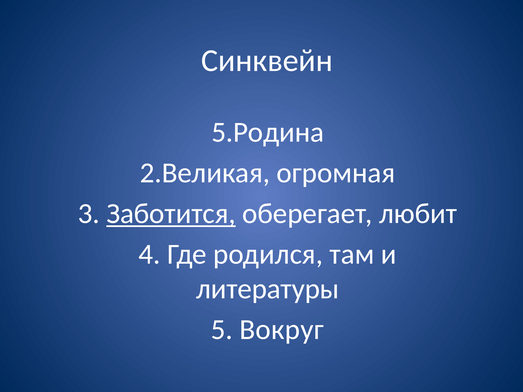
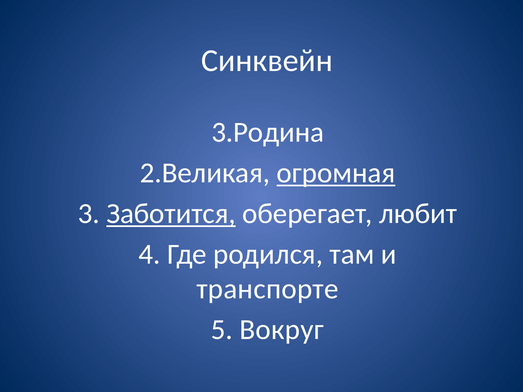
5.Родина: 5.Родина -> 3.Родина
огромная underline: none -> present
литературы: литературы -> транспорте
